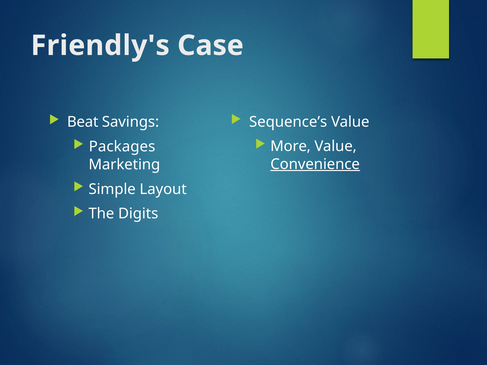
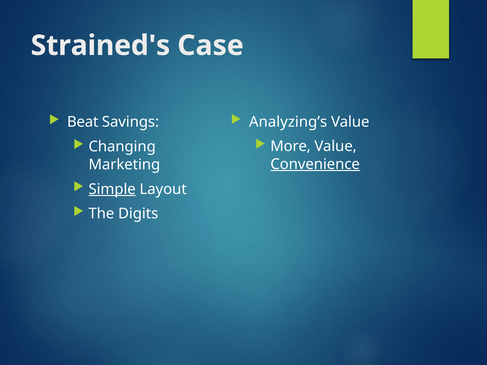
Friendly's: Friendly's -> Strained's
Sequence’s: Sequence’s -> Analyzing’s
Packages: Packages -> Changing
Simple underline: none -> present
